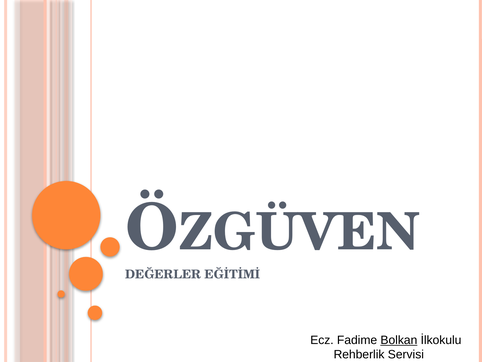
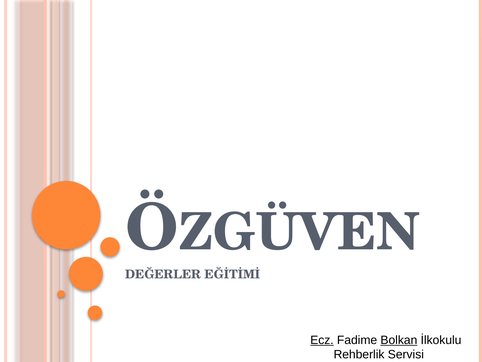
Ecz underline: none -> present
